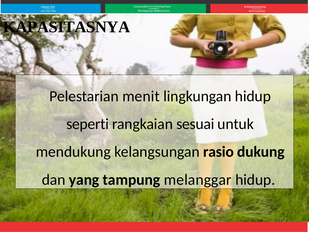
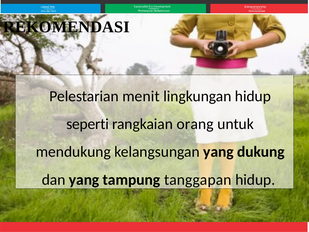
KAPASITASNYA: KAPASITASNYA -> REKOMENDASI
sesuai: sesuai -> orang
kelangsungan rasio: rasio -> yang
melanggar: melanggar -> tanggapan
